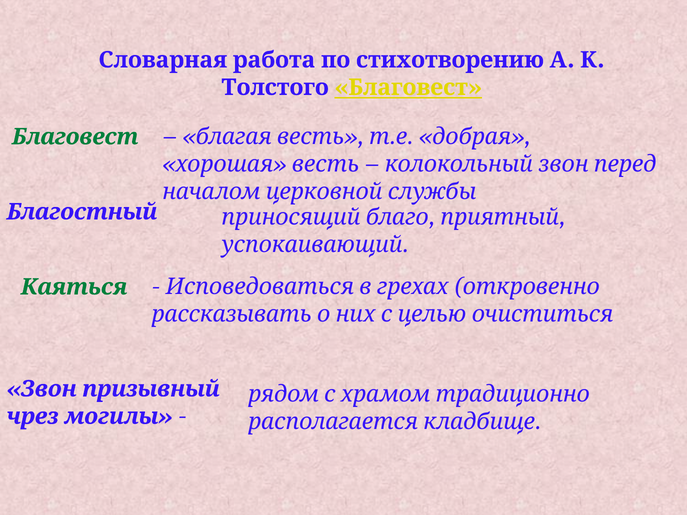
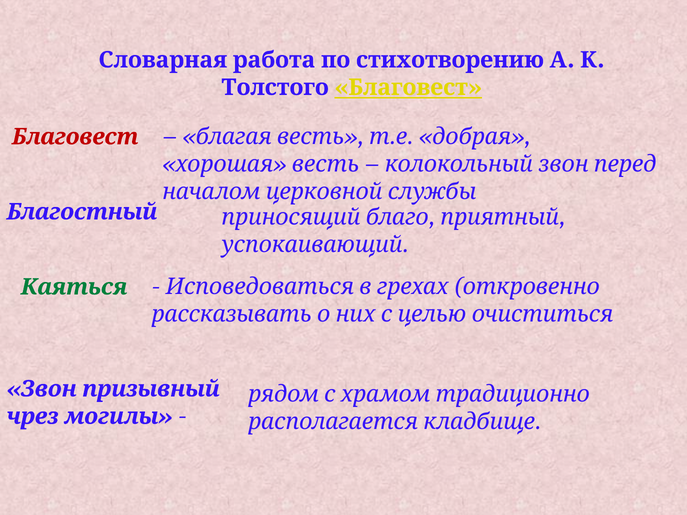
Благовест at (75, 137) colour: green -> red
